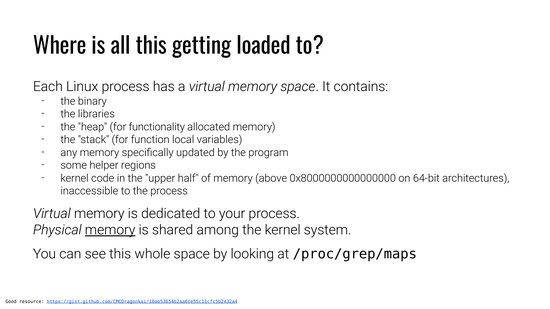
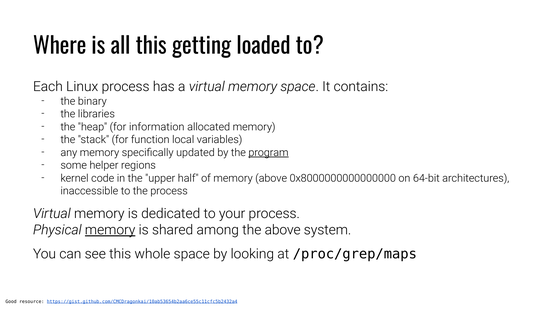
functionality: functionality -> information
program underline: none -> present
the kernel: kernel -> above
